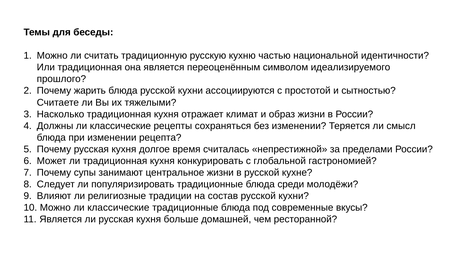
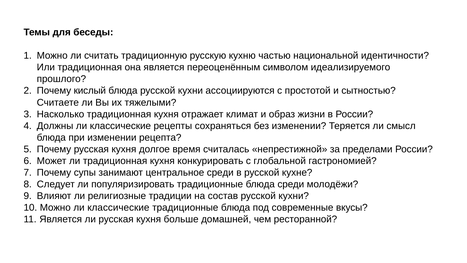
жарить: жарить -> кислый
центральное жизни: жизни -> среди
